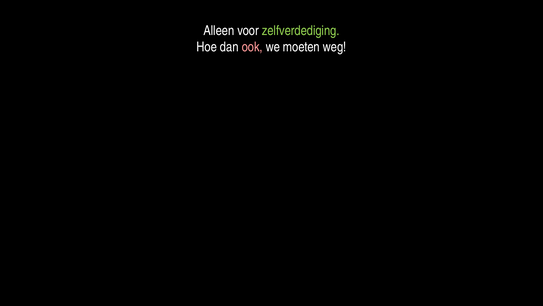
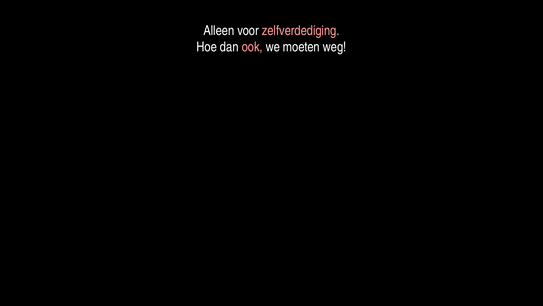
zelfverdediging colour: light green -> pink
